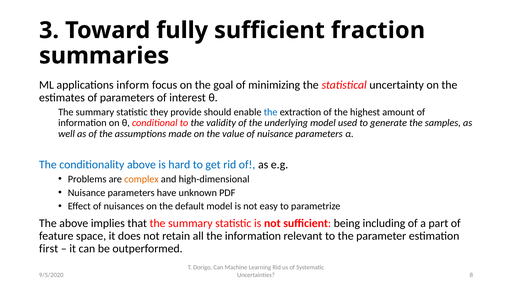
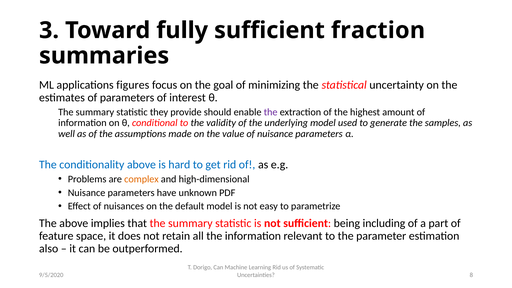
inform: inform -> figures
the at (271, 112) colour: blue -> purple
first: first -> also
